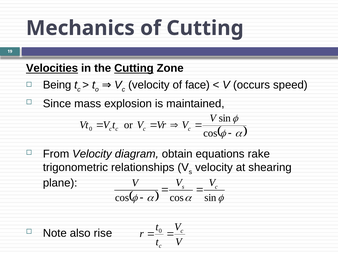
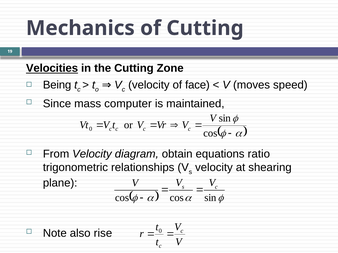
Cutting at (134, 68) underline: present -> none
occurs: occurs -> moves
explosion: explosion -> computer
rake: rake -> ratio
